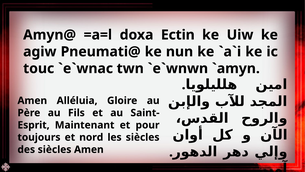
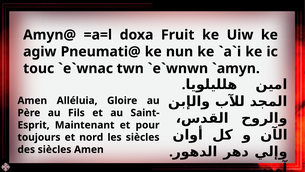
Ectin: Ectin -> Fruit
